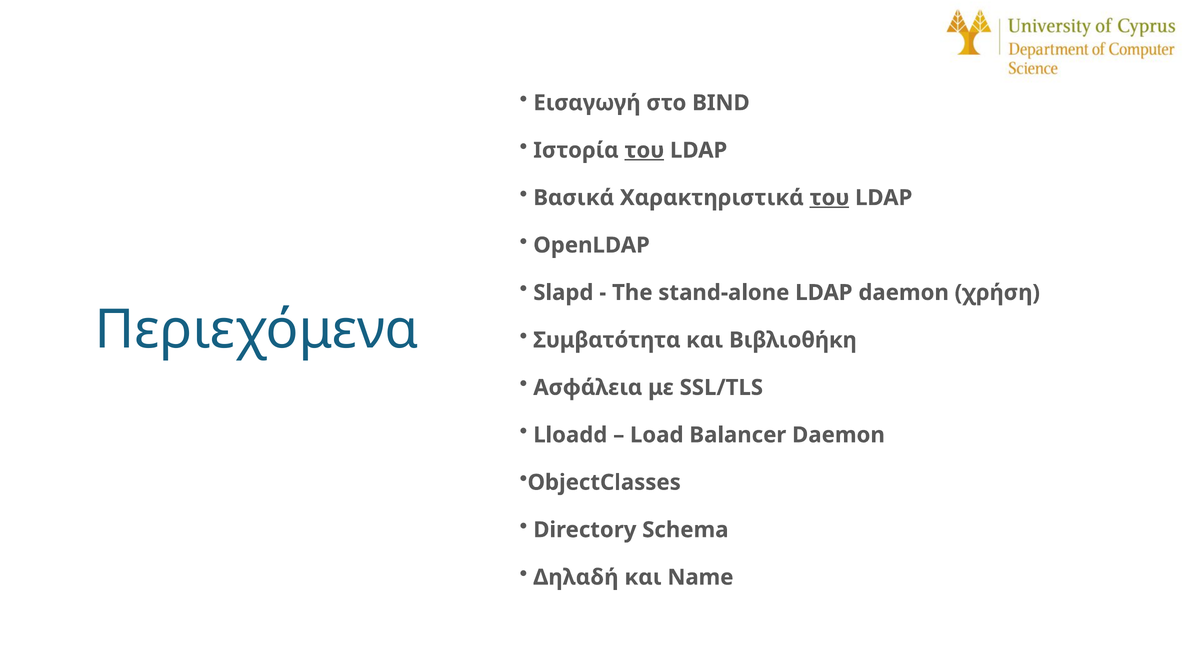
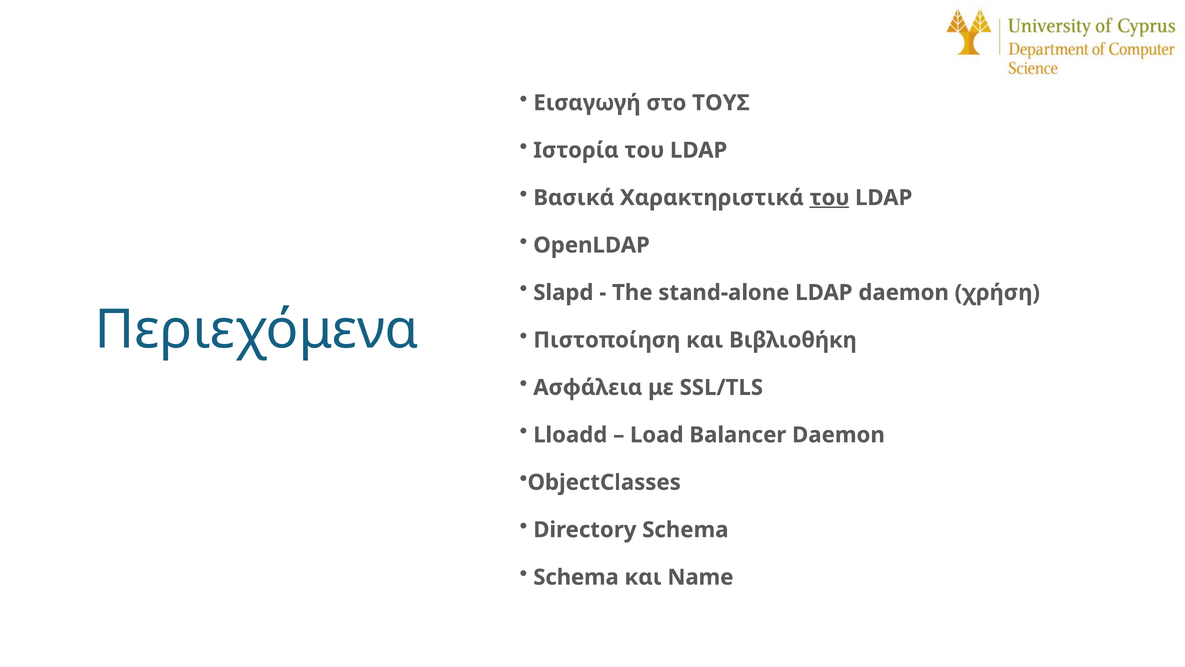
BIND: BIND -> ΤΟΥΣ
του at (644, 150) underline: present -> none
Συμβατότητα: Συμβατότητα -> Πιστοποίηση
Δηλαδή at (576, 577): Δηλαδή -> Schema
